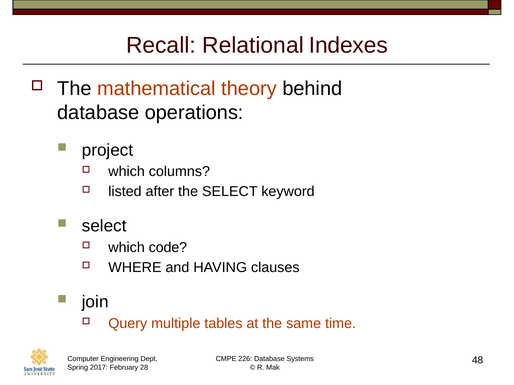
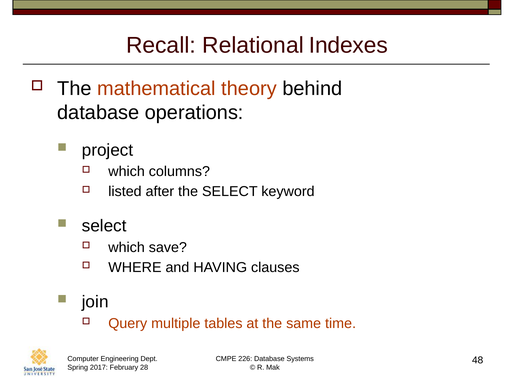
code: code -> save
